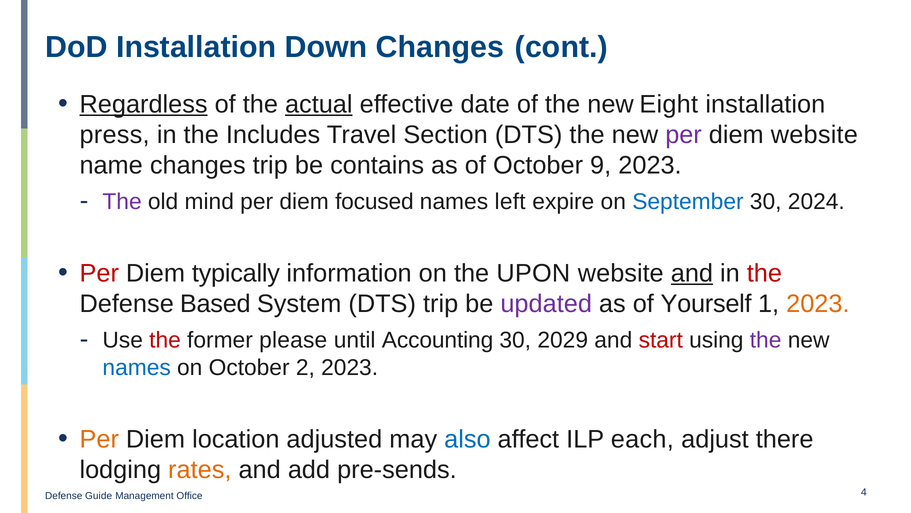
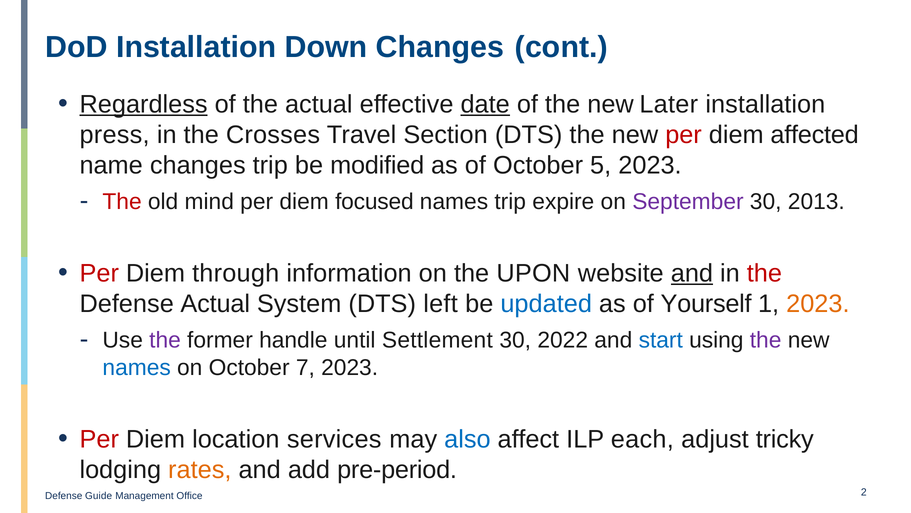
actual at (319, 104) underline: present -> none
date underline: none -> present
Eight: Eight -> Later
Includes: Includes -> Crosses
per at (684, 135) colour: purple -> red
diem website: website -> affected
contains: contains -> modified
9: 9 -> 5
The at (122, 202) colour: purple -> red
names left: left -> trip
September colour: blue -> purple
2024: 2024 -> 2013
typically: typically -> through
Defense Based: Based -> Actual
DTS trip: trip -> left
updated colour: purple -> blue
the at (165, 340) colour: red -> purple
please: please -> handle
Accounting: Accounting -> Settlement
2029: 2029 -> 2022
start colour: red -> blue
2: 2 -> 7
Per at (99, 439) colour: orange -> red
adjusted: adjusted -> services
there: there -> tricky
pre-sends: pre-sends -> pre-period
4: 4 -> 2
